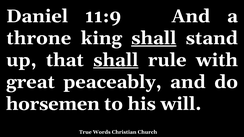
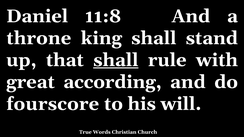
11:9: 11:9 -> 11:8
shall at (154, 38) underline: present -> none
peaceably: peaceably -> according
horsemen: horsemen -> fourscore
